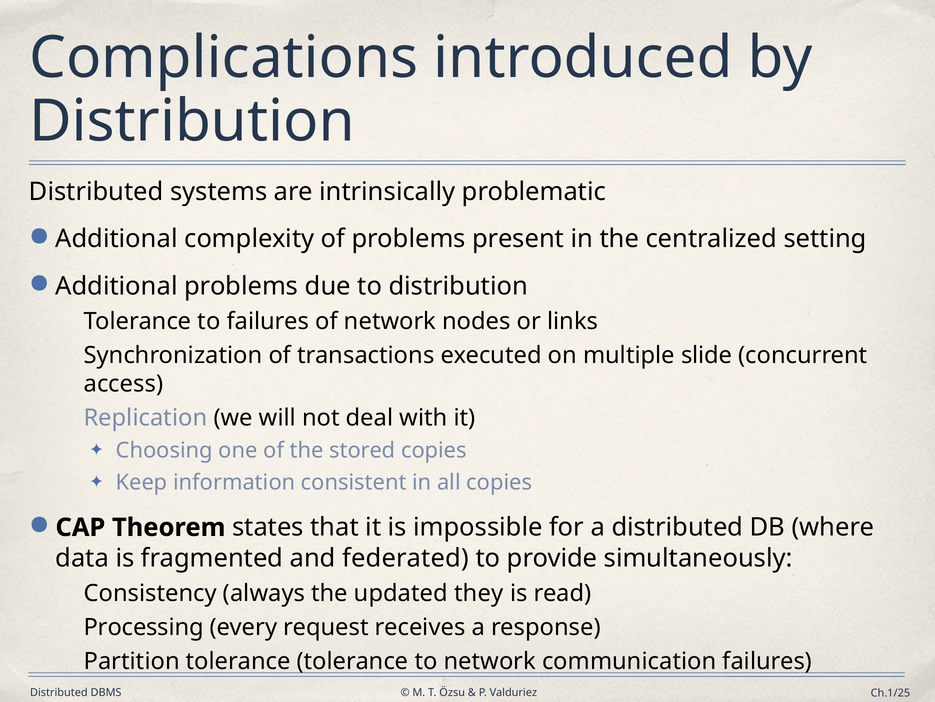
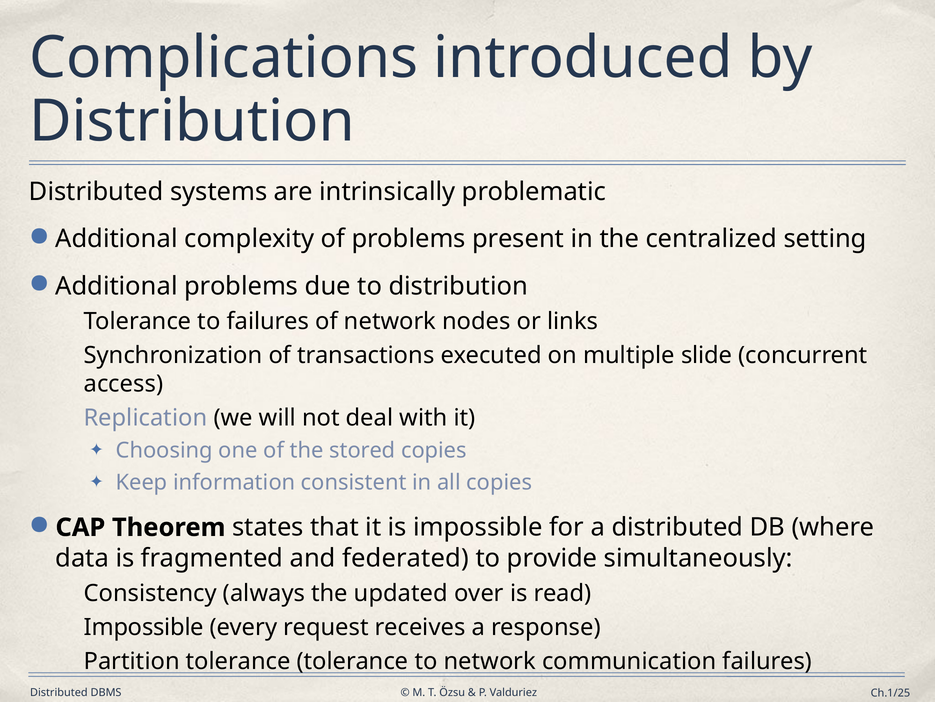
they: they -> over
Processing at (144, 627): Processing -> Impossible
